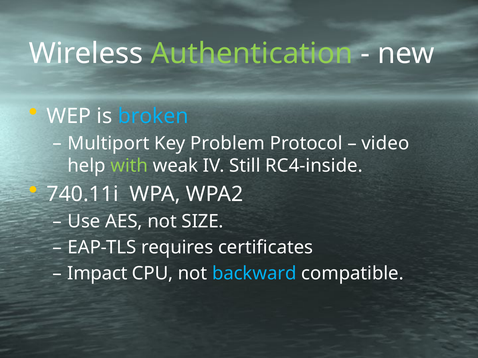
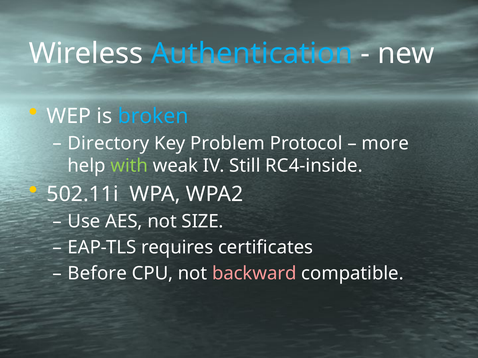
Authentication colour: light green -> light blue
Multiport: Multiport -> Directory
video: video -> more
740.11i: 740.11i -> 502.11i
Impact: Impact -> Before
backward colour: light blue -> pink
